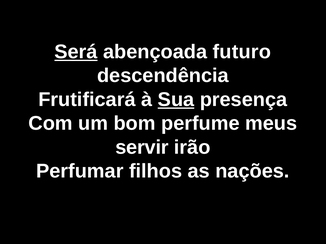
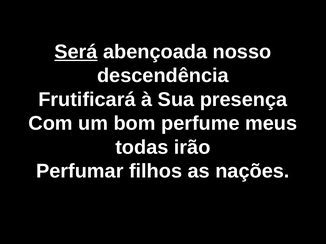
futuro: futuro -> nosso
Sua underline: present -> none
servir: servir -> todas
